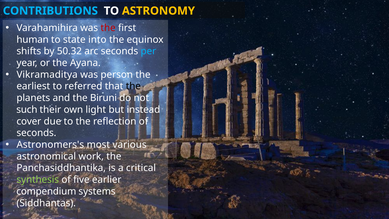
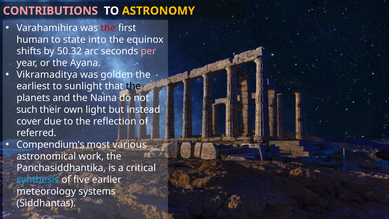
CONTRIBUTIONS colour: light blue -> pink
per colour: light blue -> pink
person: person -> golden
referred: referred -> sunlight
Biruni: Biruni -> Naina
seconds at (36, 133): seconds -> referred
Astronomers's: Astronomers's -> Compendium's
synthesis colour: light green -> light blue
compendium: compendium -> meteorology
